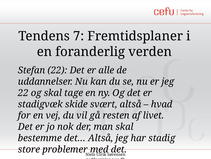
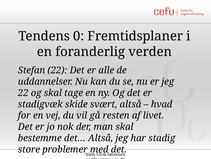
7: 7 -> 0
